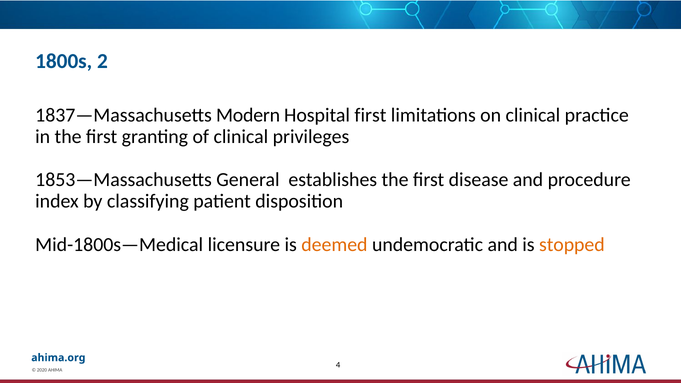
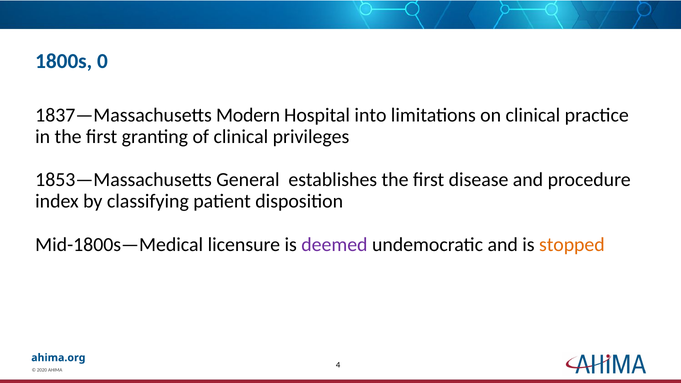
2: 2 -> 0
Hospital first: first -> into
deemed colour: orange -> purple
